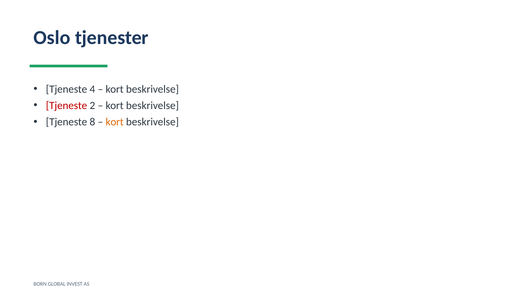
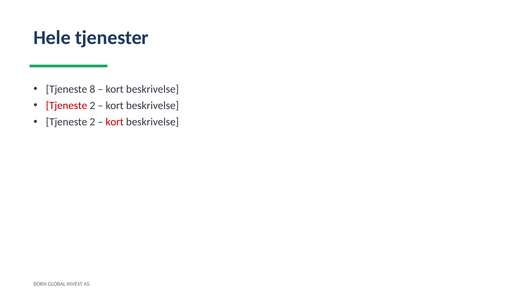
Oslo: Oslo -> Hele
4: 4 -> 8
8 at (92, 122): 8 -> 2
kort at (115, 122) colour: orange -> red
